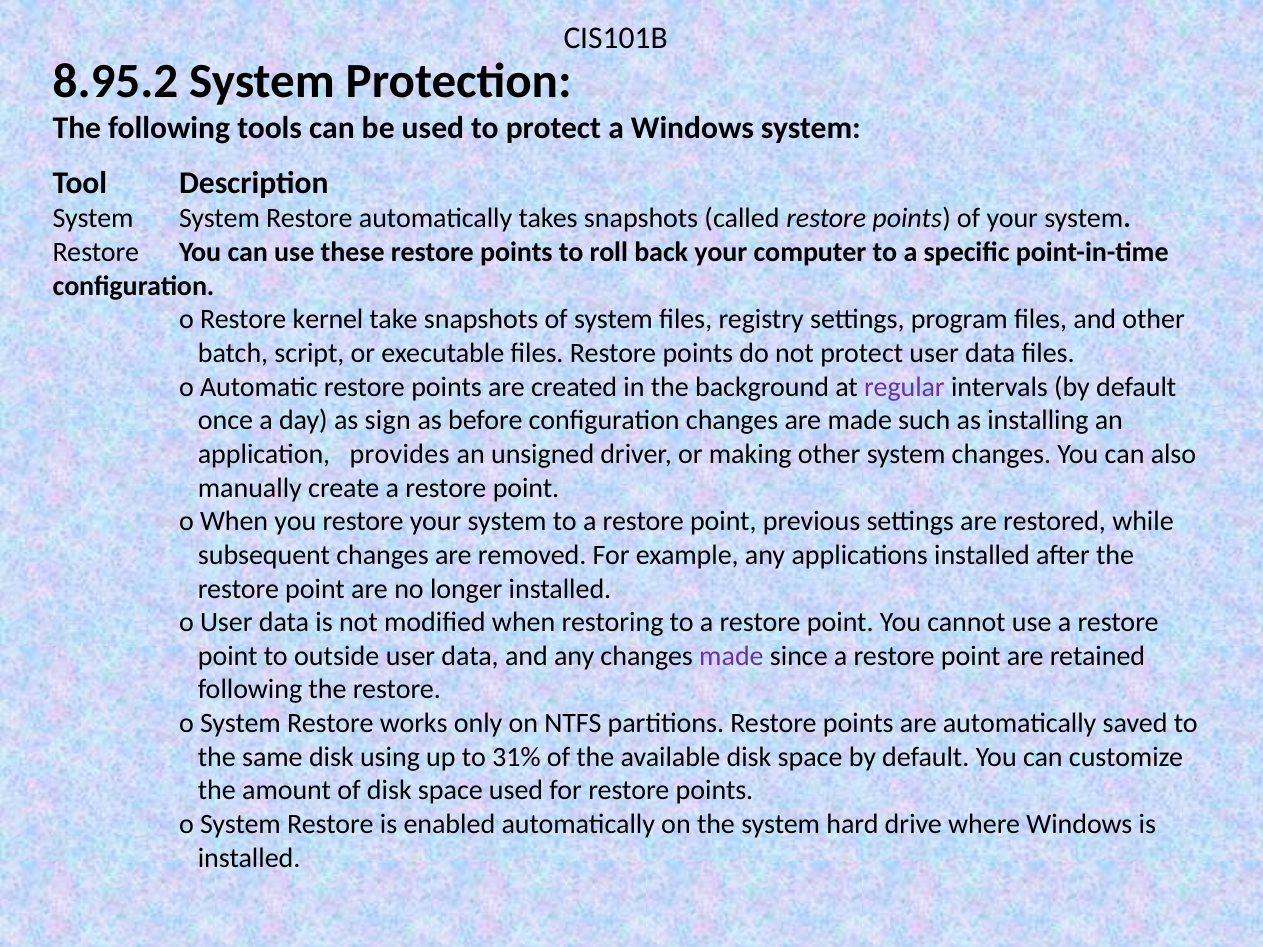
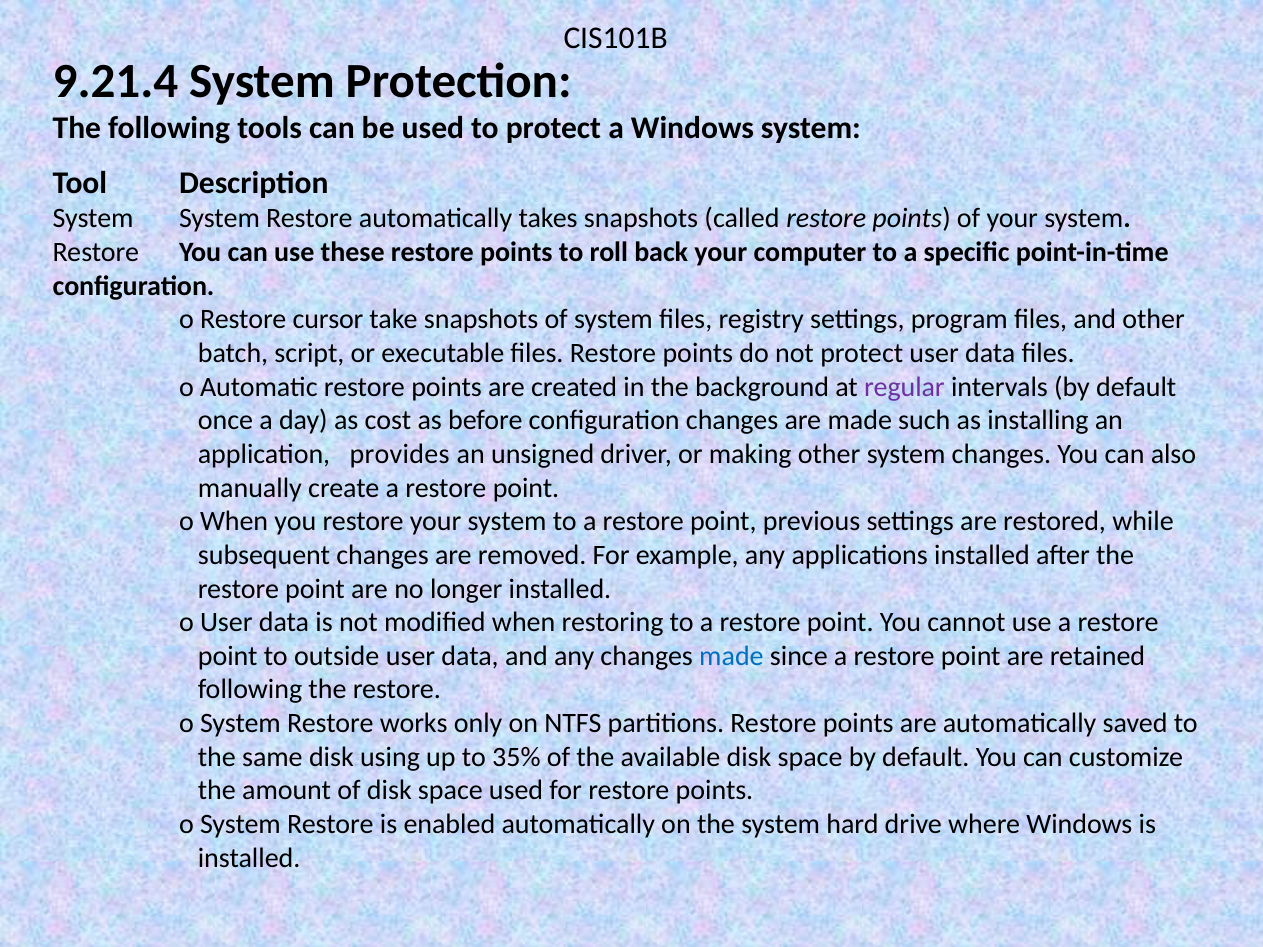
8.95.2: 8.95.2 -> 9.21.4
kernel: kernel -> cursor
sign: sign -> cost
made at (731, 656) colour: purple -> blue
31%: 31% -> 35%
